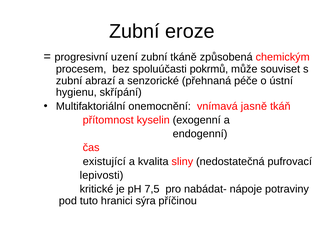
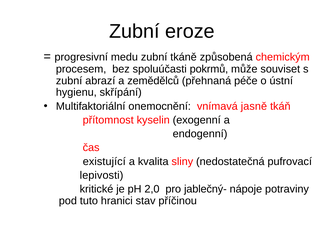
uzení: uzení -> medu
senzorické: senzorické -> zemědělců
7,5: 7,5 -> 2,0
nabádat-: nabádat- -> jablečný-
sýra: sýra -> stav
